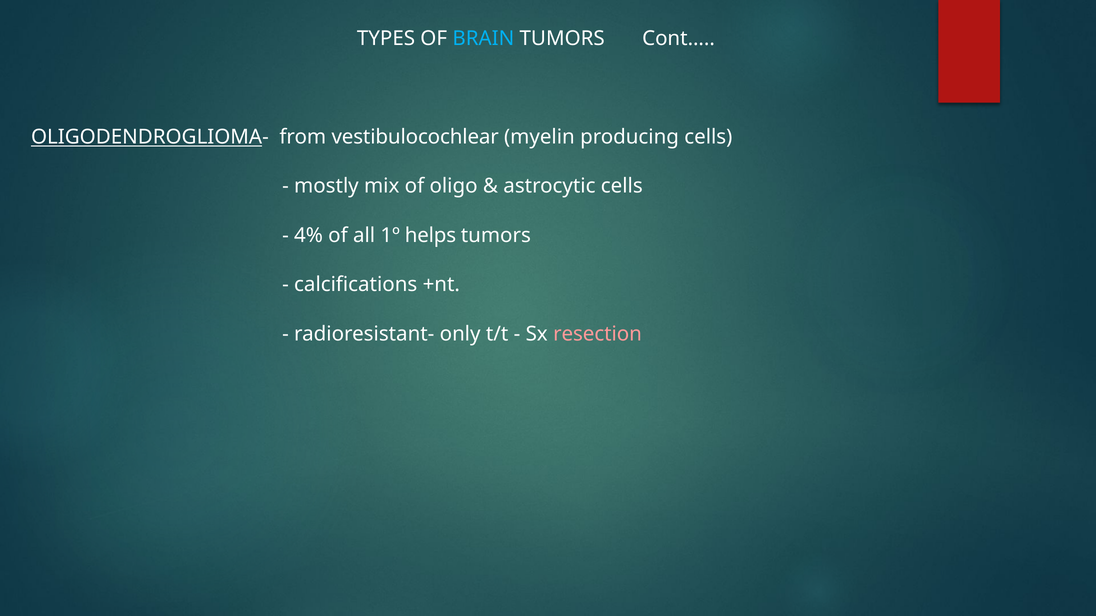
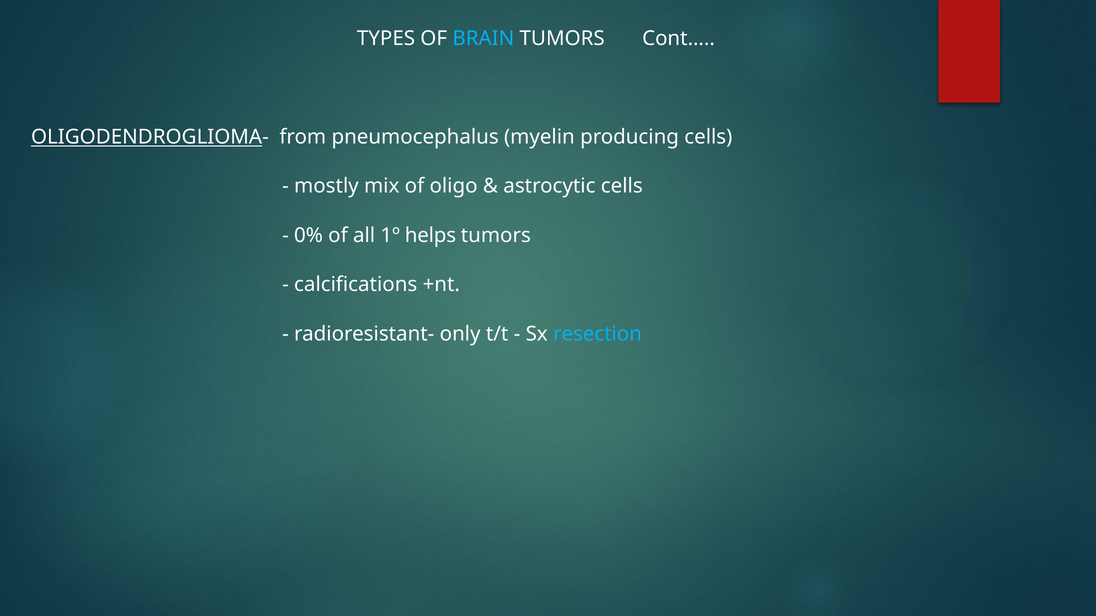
vestibulocochlear: vestibulocochlear -> pneumocephalus
4%: 4% -> 0%
resection colour: pink -> light blue
